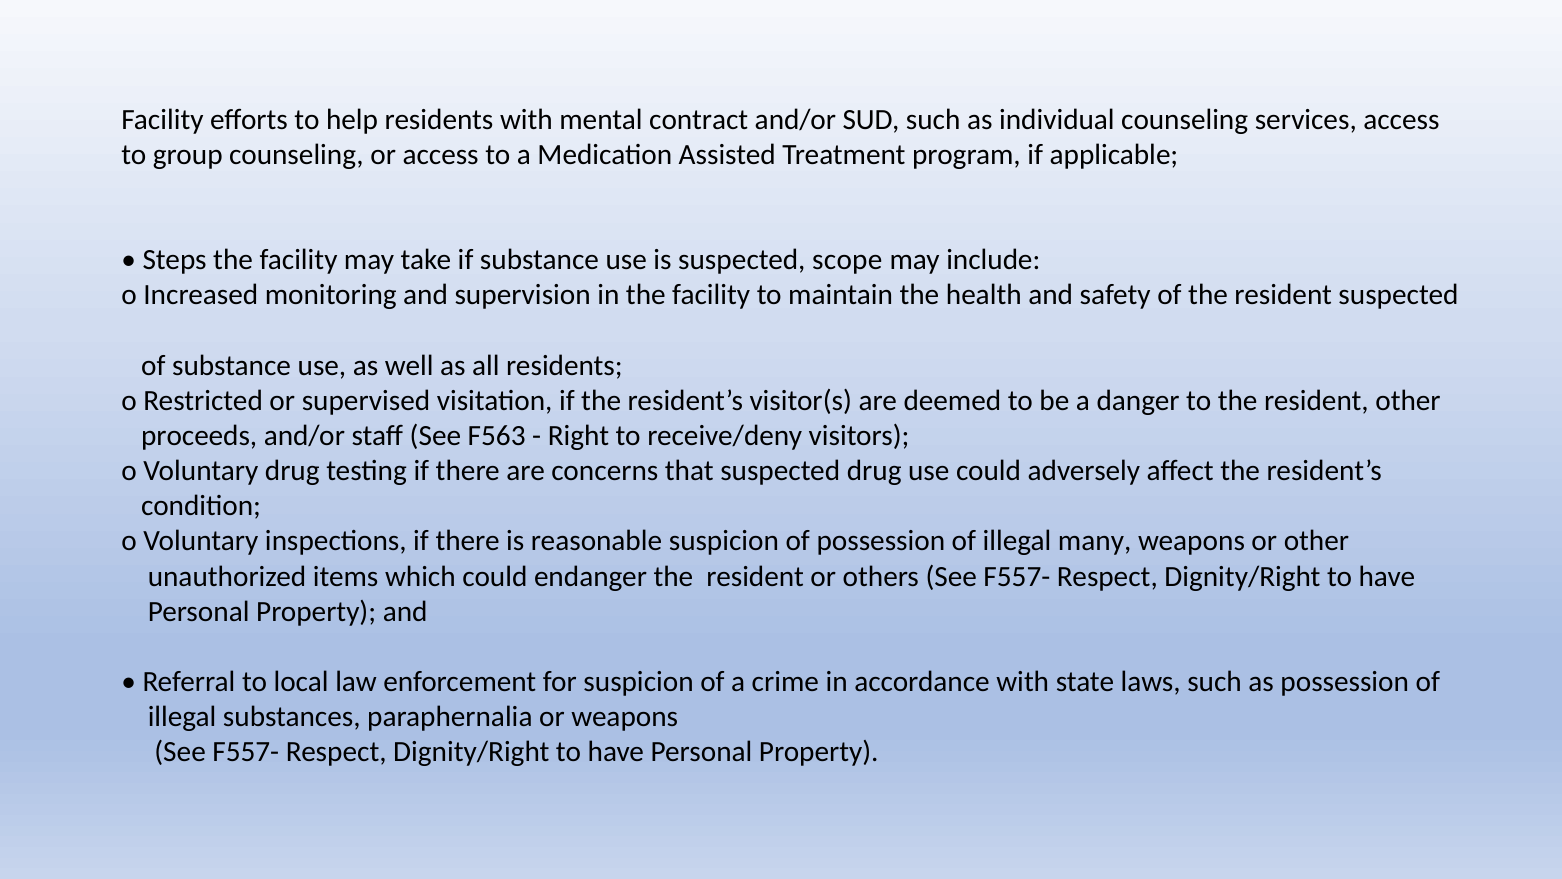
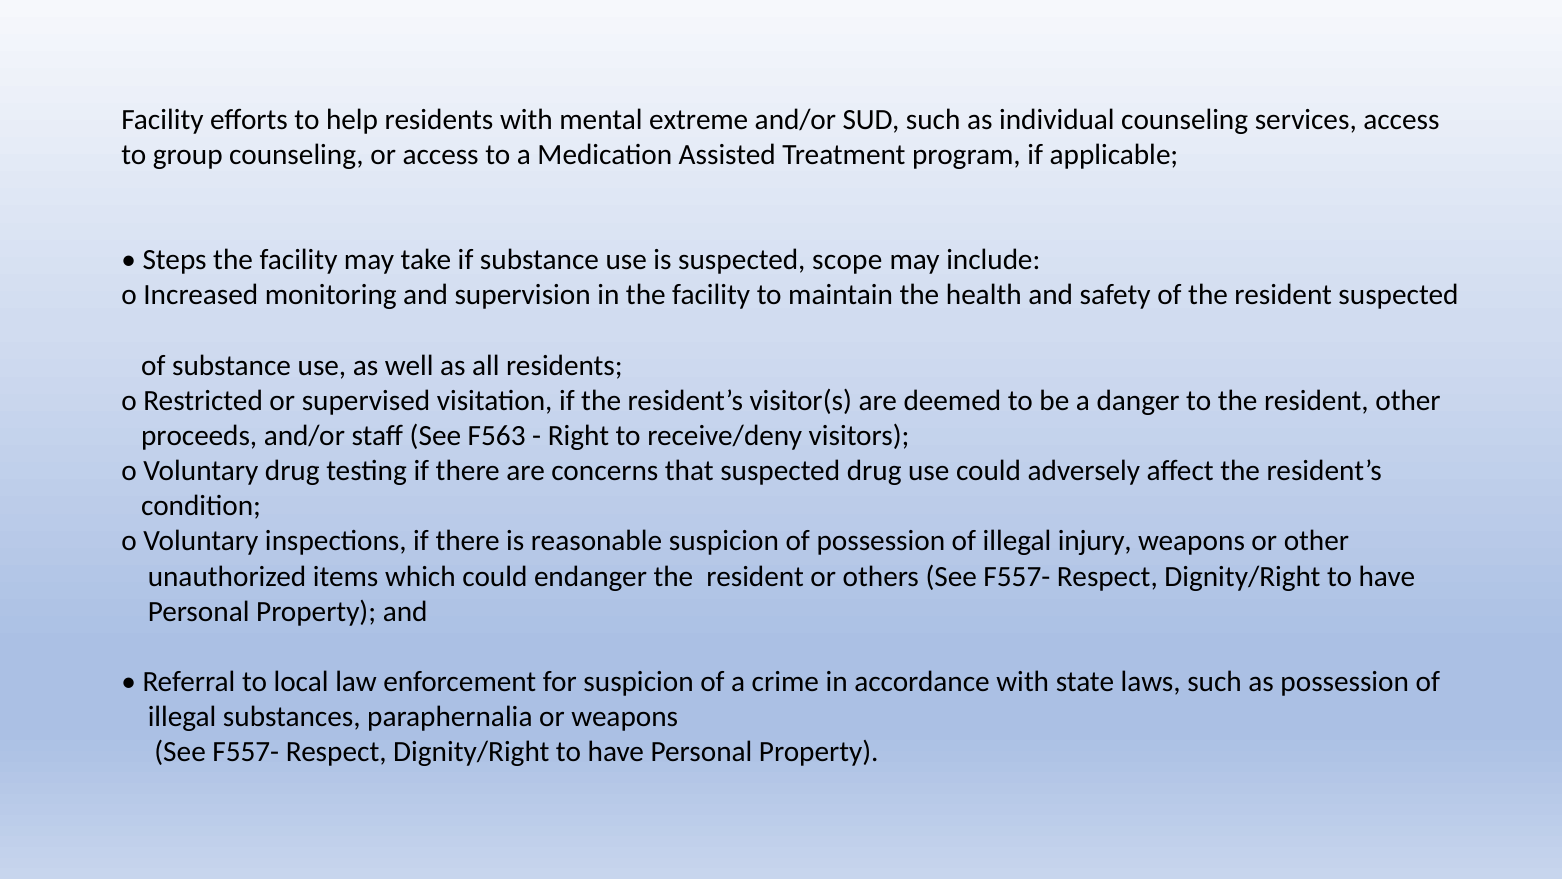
contract: contract -> extreme
many: many -> injury
